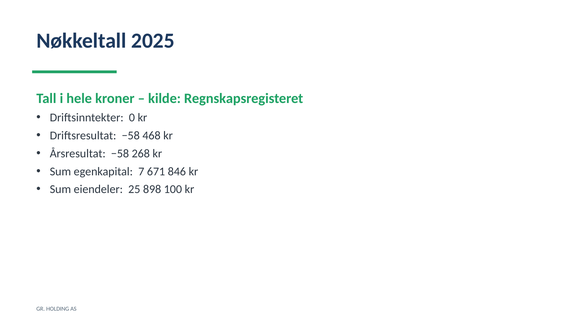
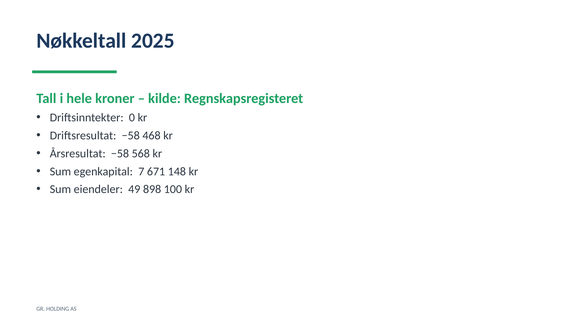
268: 268 -> 568
846: 846 -> 148
25: 25 -> 49
